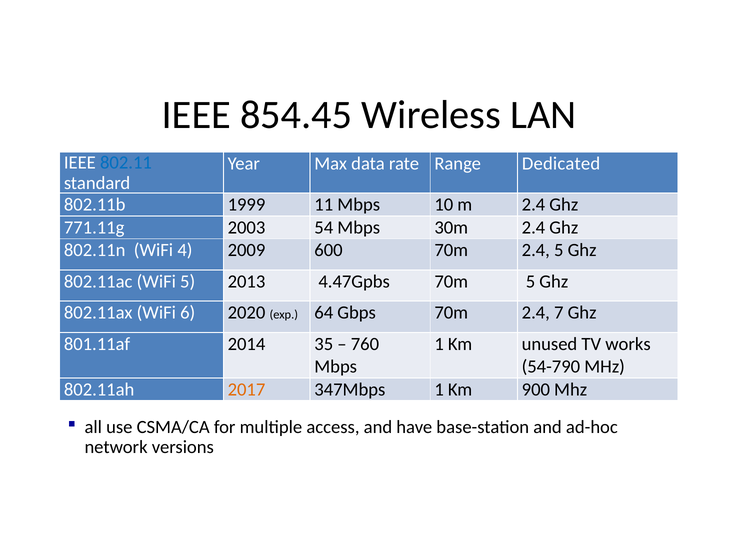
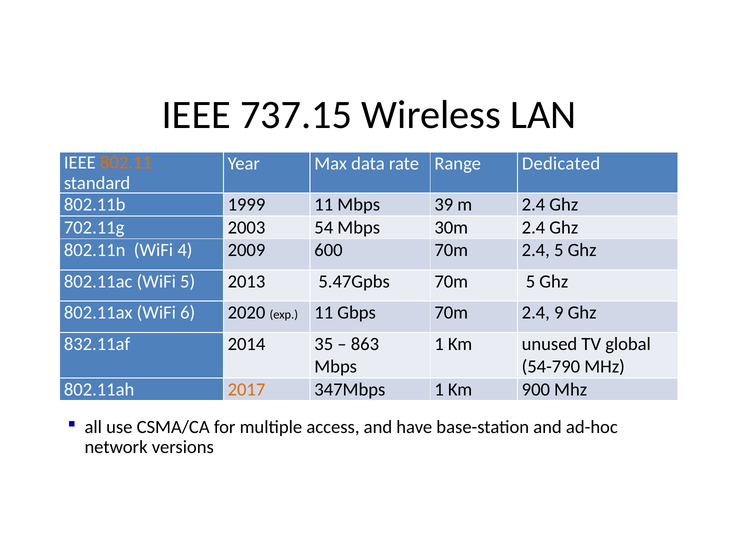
854.45: 854.45 -> 737.15
802.11 colour: blue -> orange
10: 10 -> 39
771.11g: 771.11g -> 702.11g
4.47Gpbs: 4.47Gpbs -> 5.47Gpbs
exp 64: 64 -> 11
7: 7 -> 9
801.11af: 801.11af -> 832.11af
760: 760 -> 863
works: works -> global
